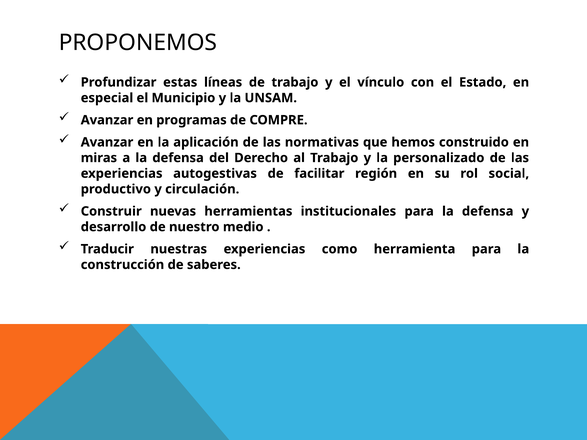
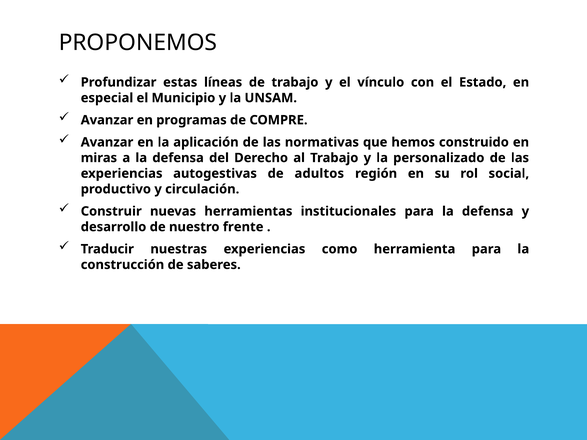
facilitar: facilitar -> adultos
medio: medio -> frente
